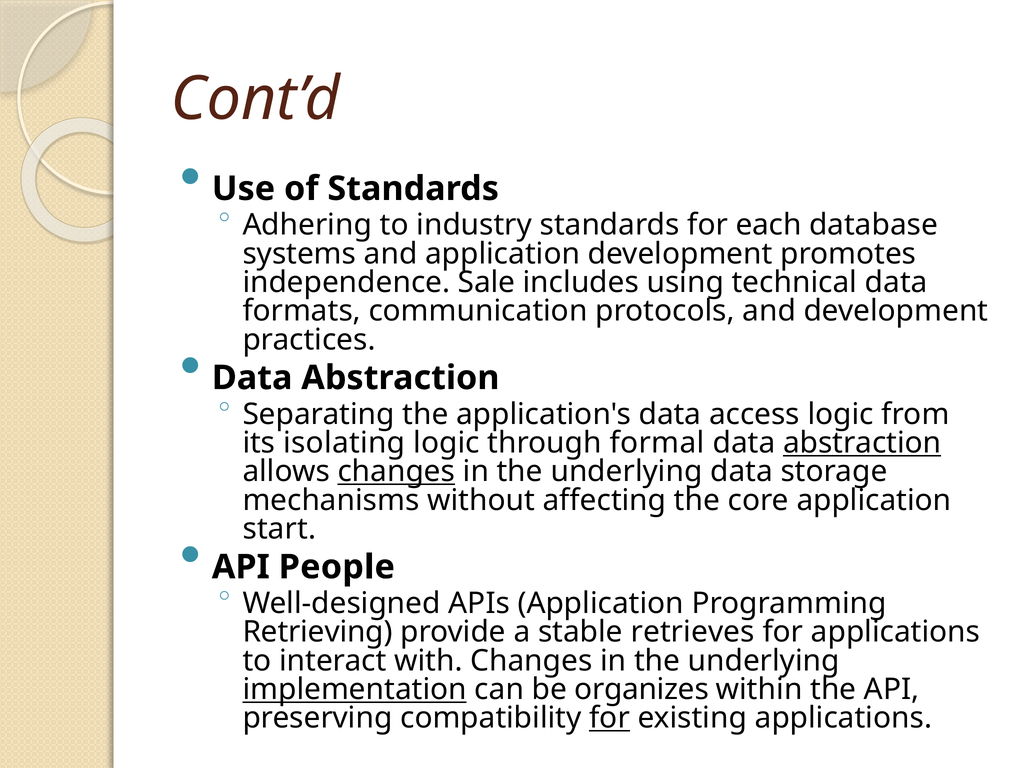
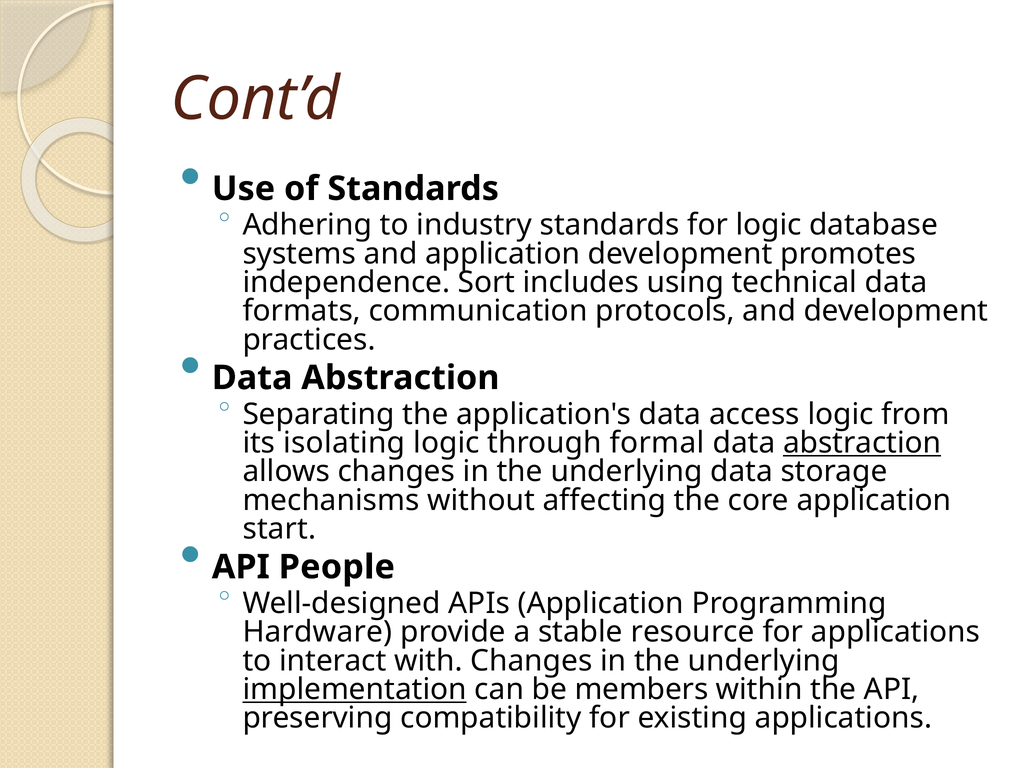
for each: each -> logic
Sale: Sale -> Sort
changes at (396, 472) underline: present -> none
Retrieving: Retrieving -> Hardware
retrieves: retrieves -> resource
organizes: organizes -> members
for at (610, 718) underline: present -> none
